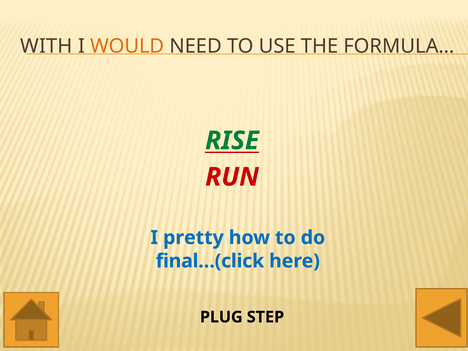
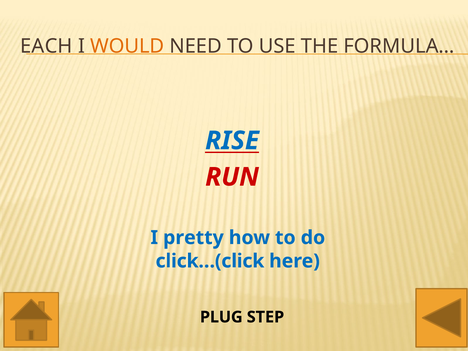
WITH: WITH -> EACH
RISE colour: green -> blue
final…(click: final…(click -> click…(click
